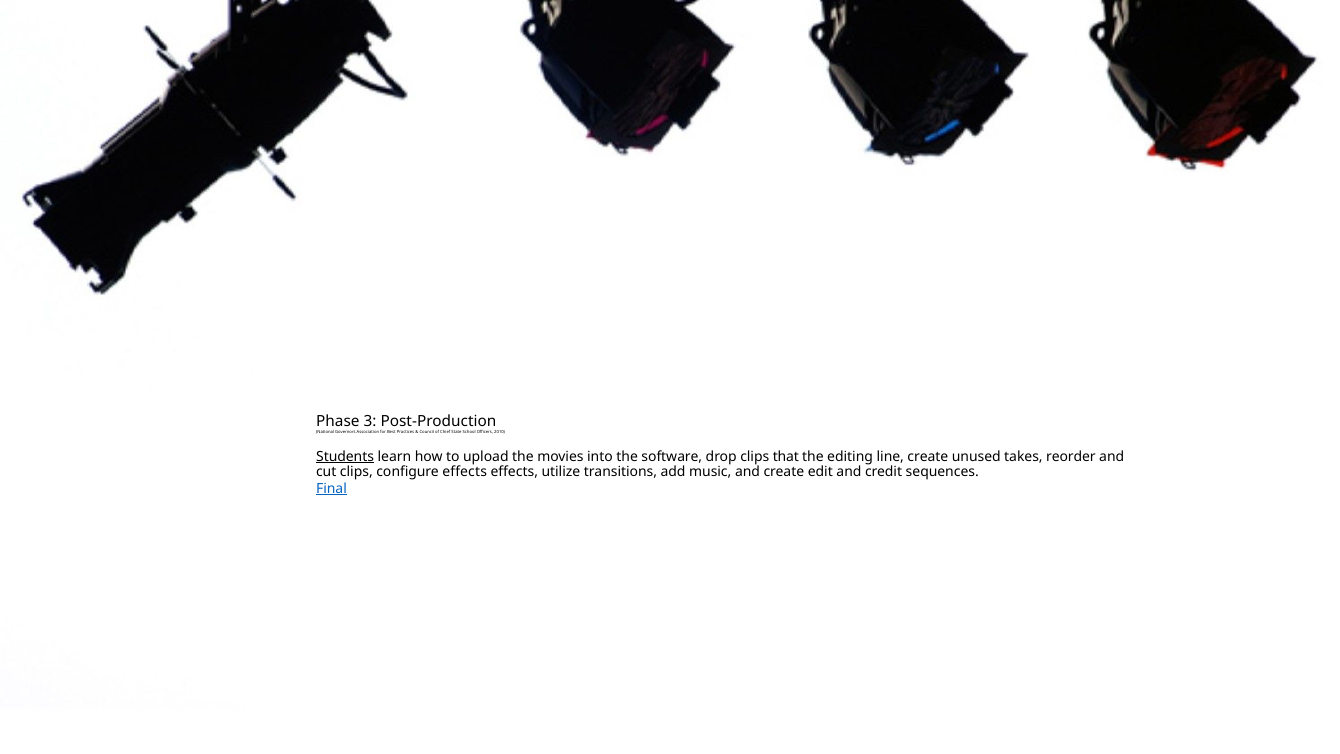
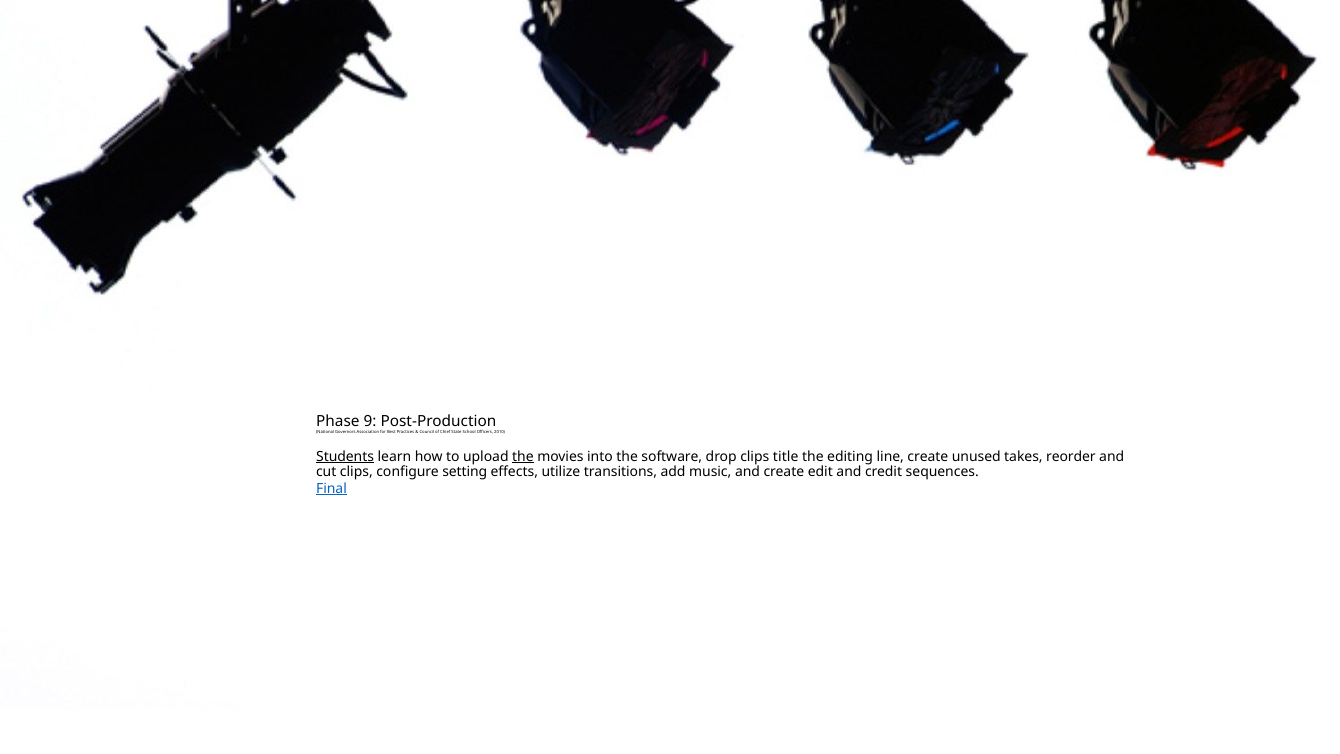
3: 3 -> 9
the at (523, 457) underline: none -> present
that: that -> title
configure effects: effects -> setting
